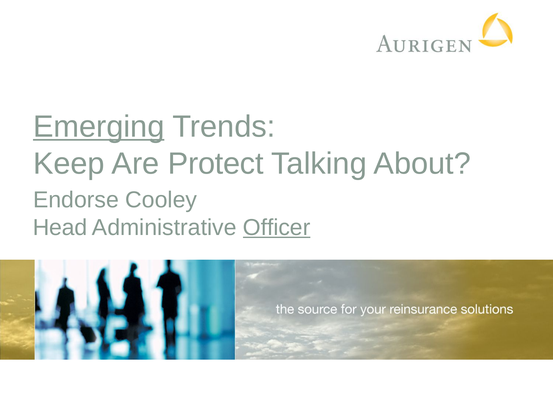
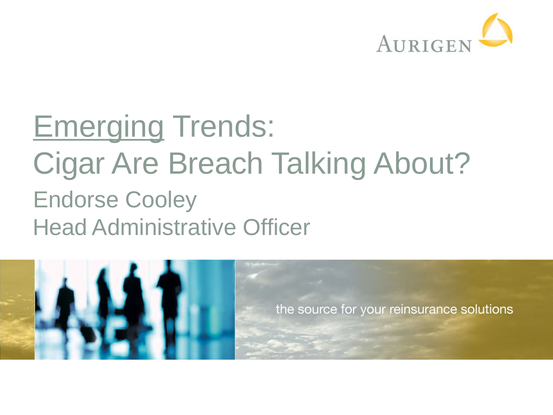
Keep: Keep -> Cigar
Protect: Protect -> Breach
Officer underline: present -> none
